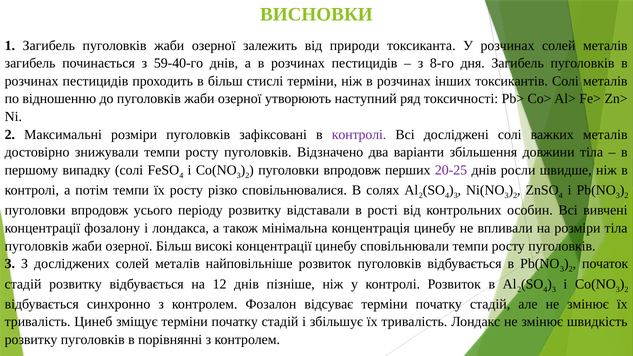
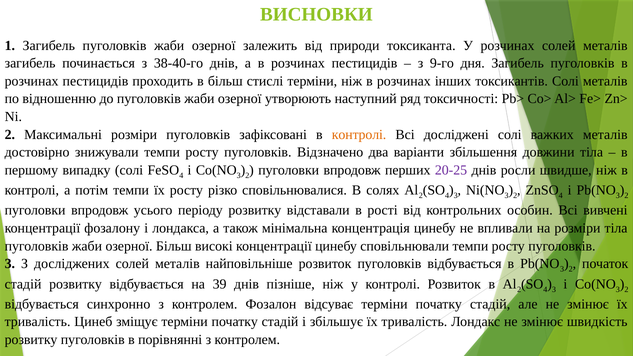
59-40-го: 59-40-го -> 38-40-го
8-го: 8-го -> 9-го
контролі at (359, 134) colour: purple -> orange
12: 12 -> 39
